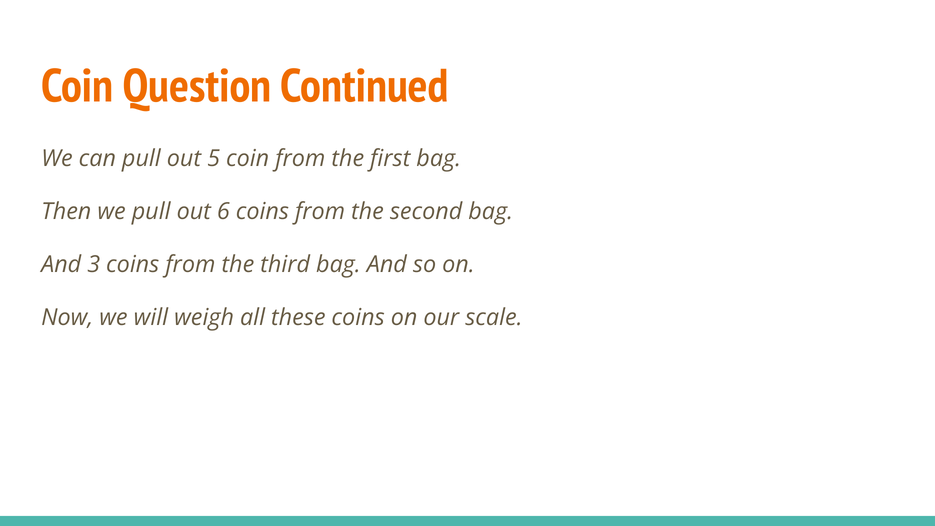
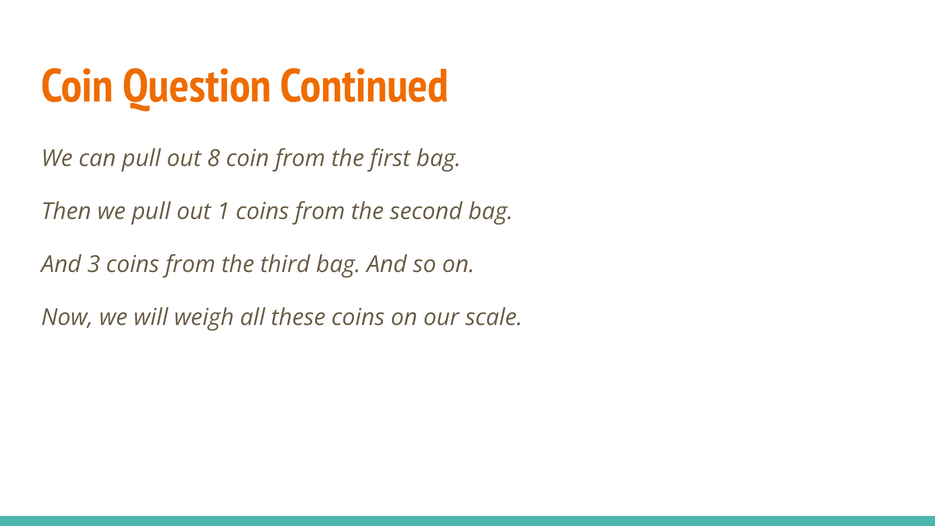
5: 5 -> 8
6: 6 -> 1
